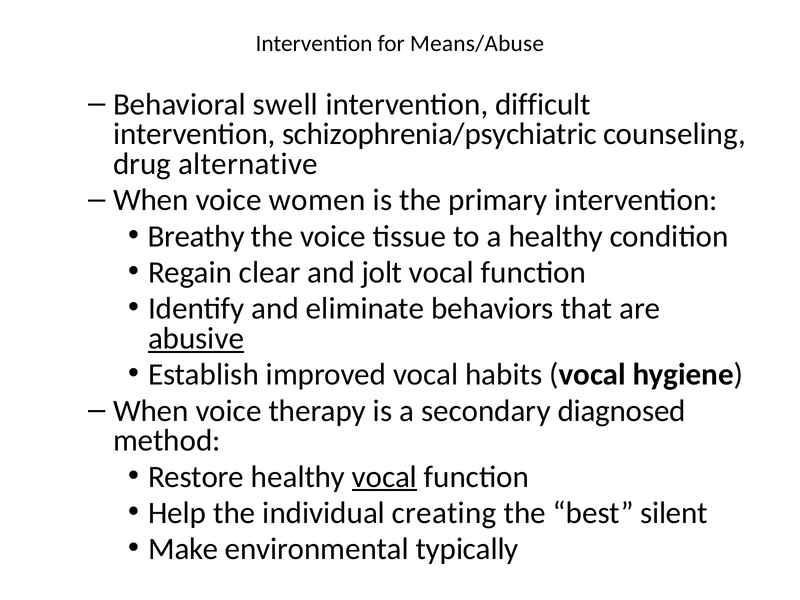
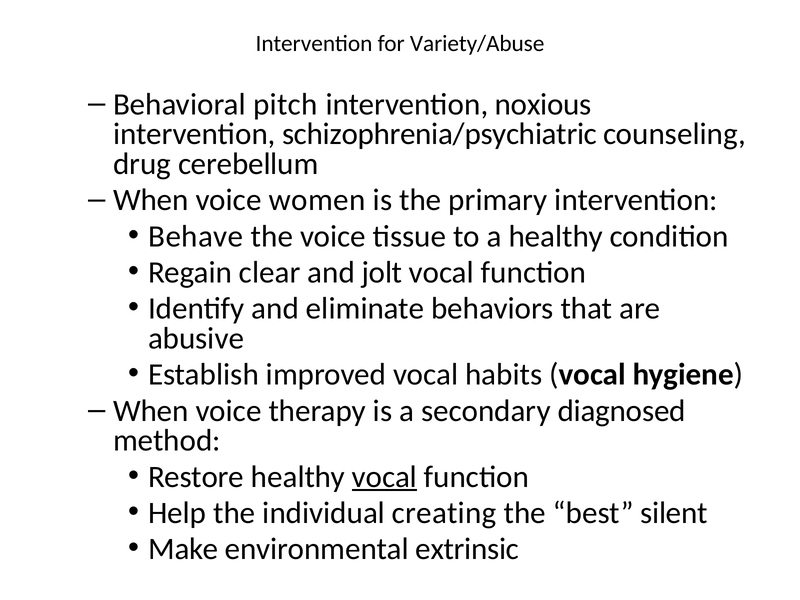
Means/Abuse: Means/Abuse -> Variety/Abuse
swell: swell -> pitch
difficult: difficult -> noxious
alternative: alternative -> cerebellum
Breathy: Breathy -> Behave
abusive underline: present -> none
typically: typically -> extrinsic
